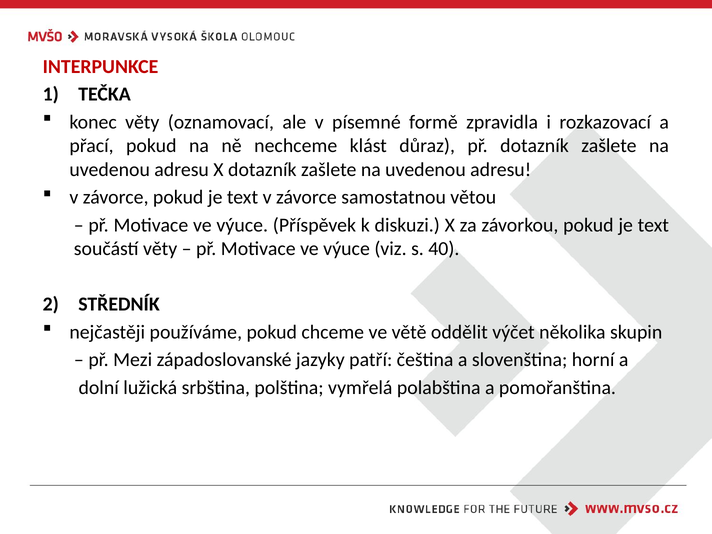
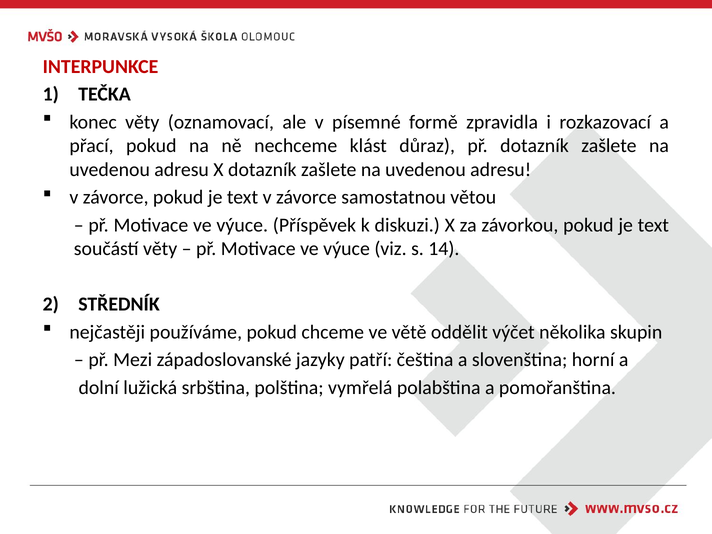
40: 40 -> 14
